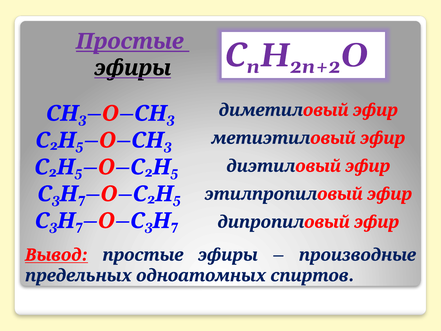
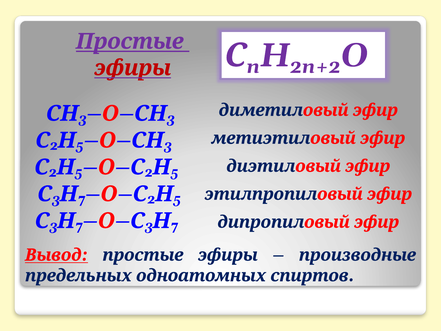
эфиры at (133, 68) colour: black -> red
